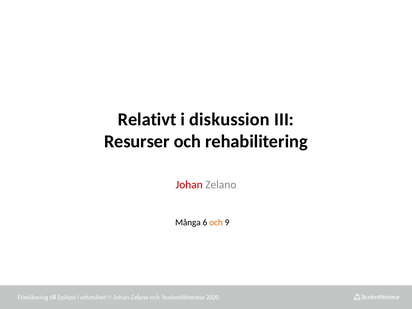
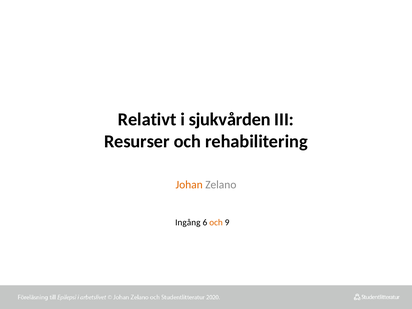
diskussion: diskussion -> sjukvården
Johan colour: red -> orange
Många: Många -> Ingång
